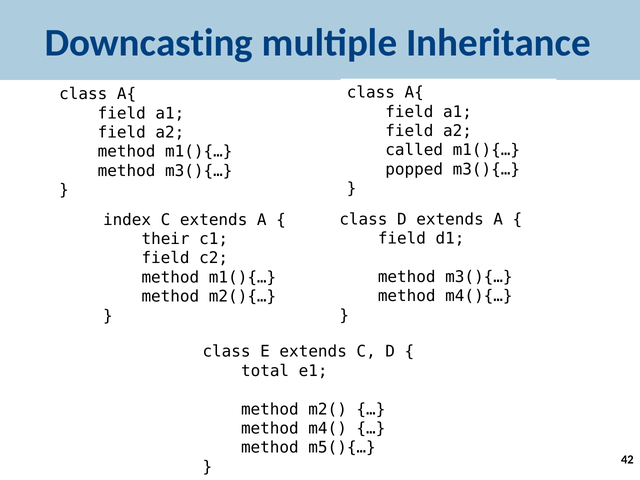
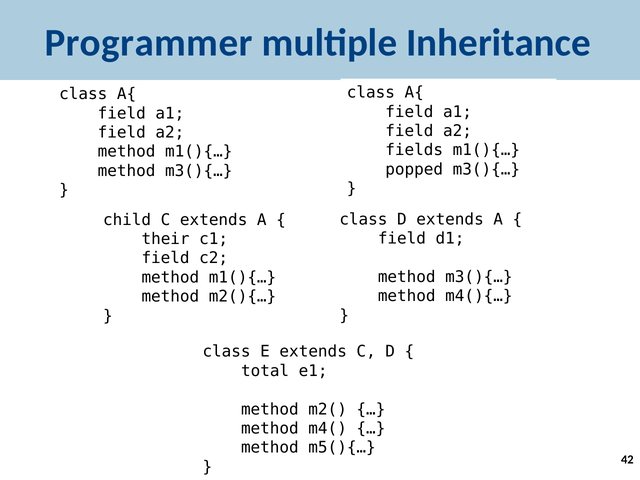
Downcasting: Downcasting -> Programmer
called: called -> fields
index: index -> child
